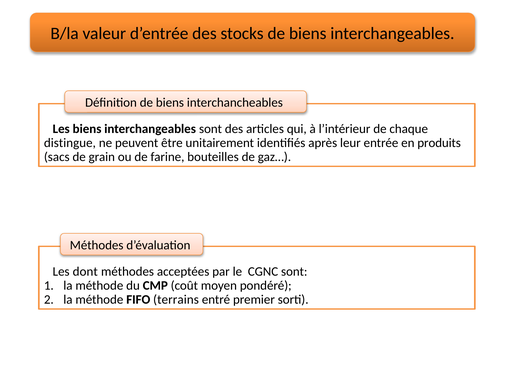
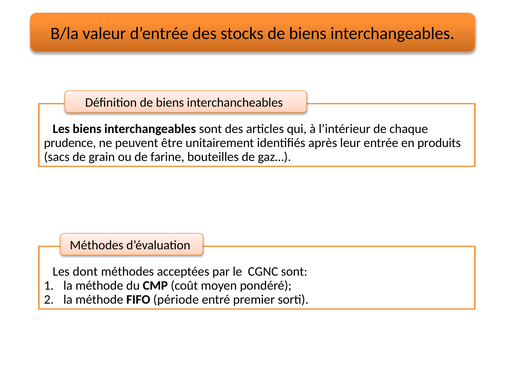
distingue: distingue -> prudence
terrains: terrains -> période
